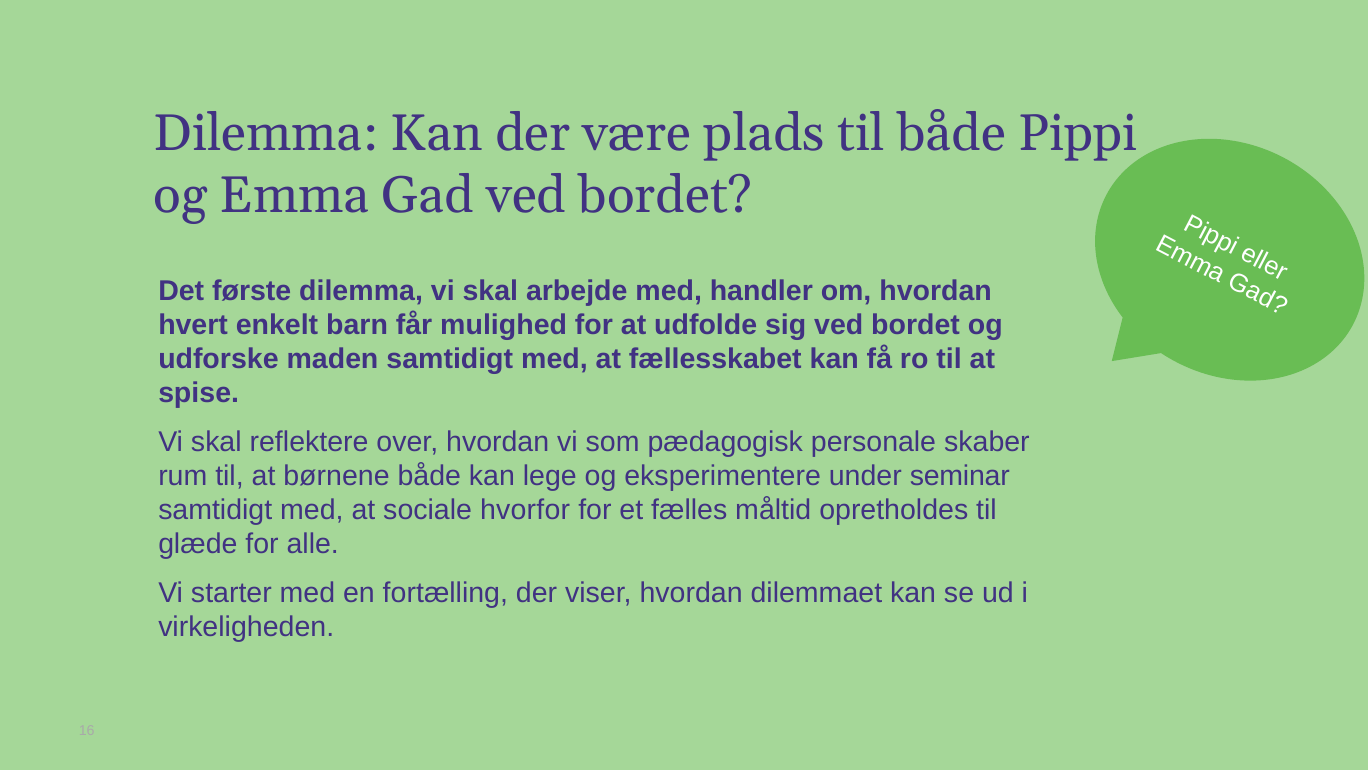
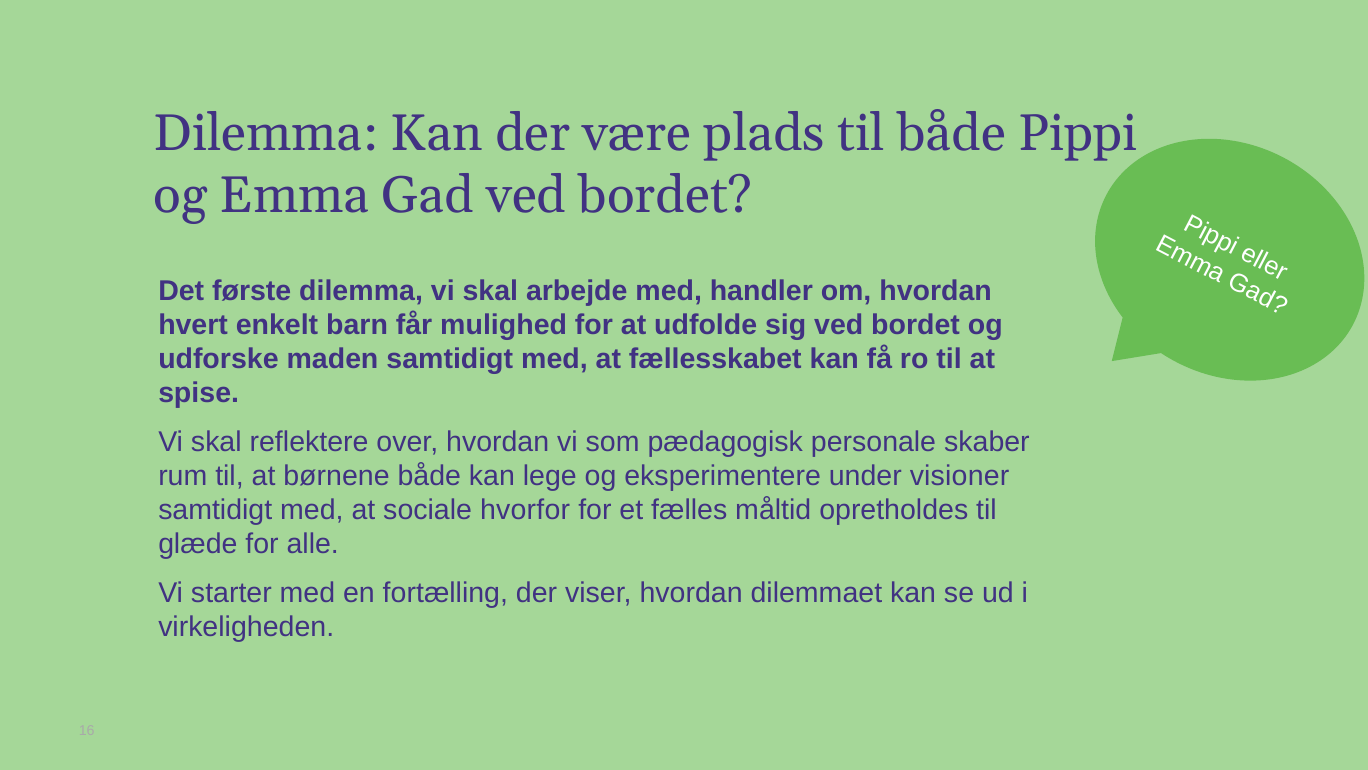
seminar: seminar -> visioner
